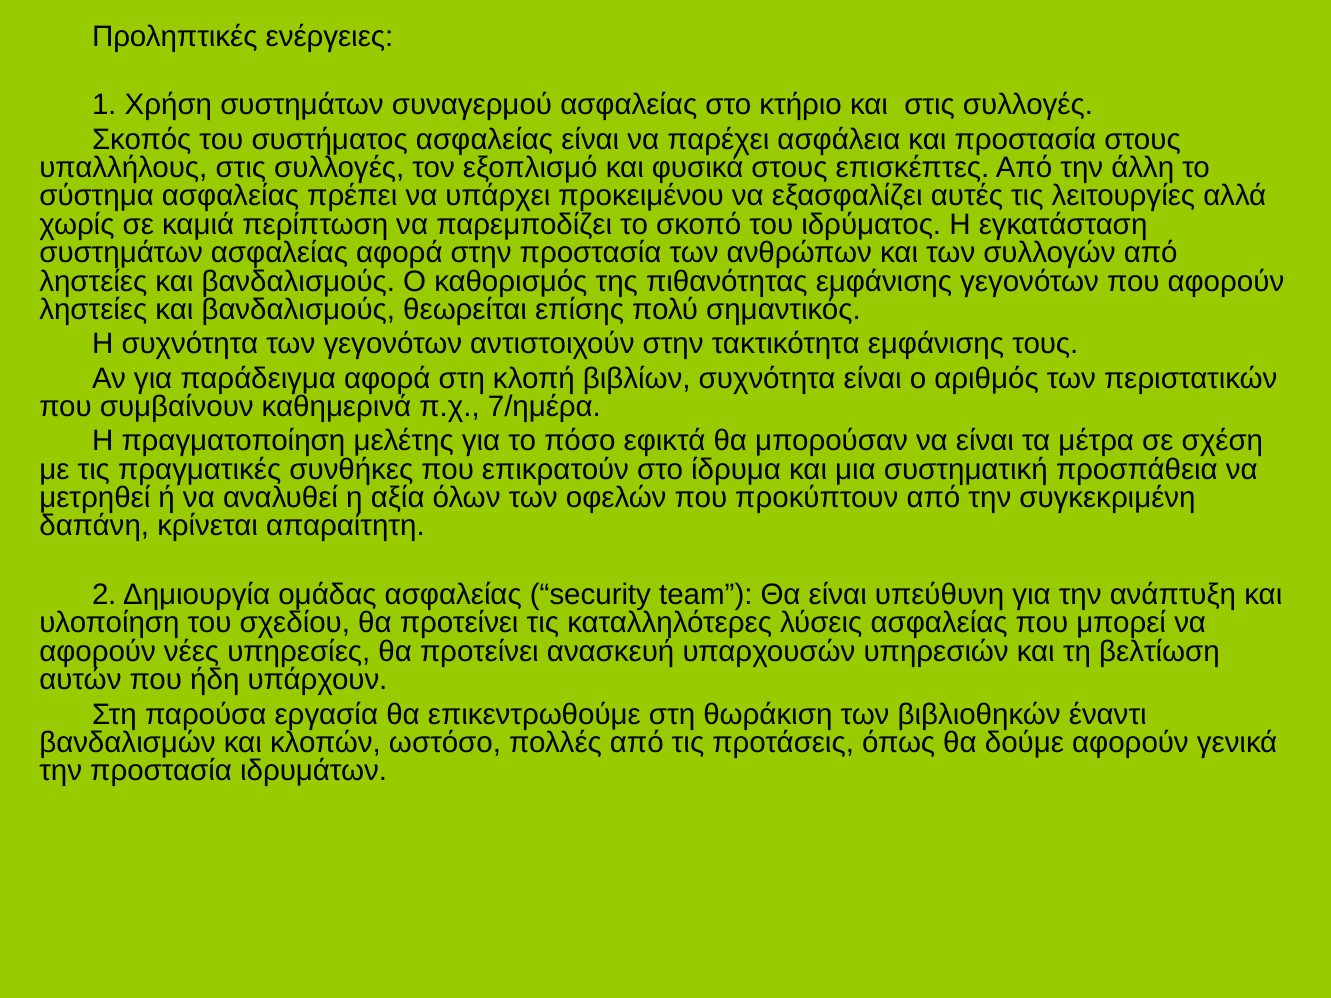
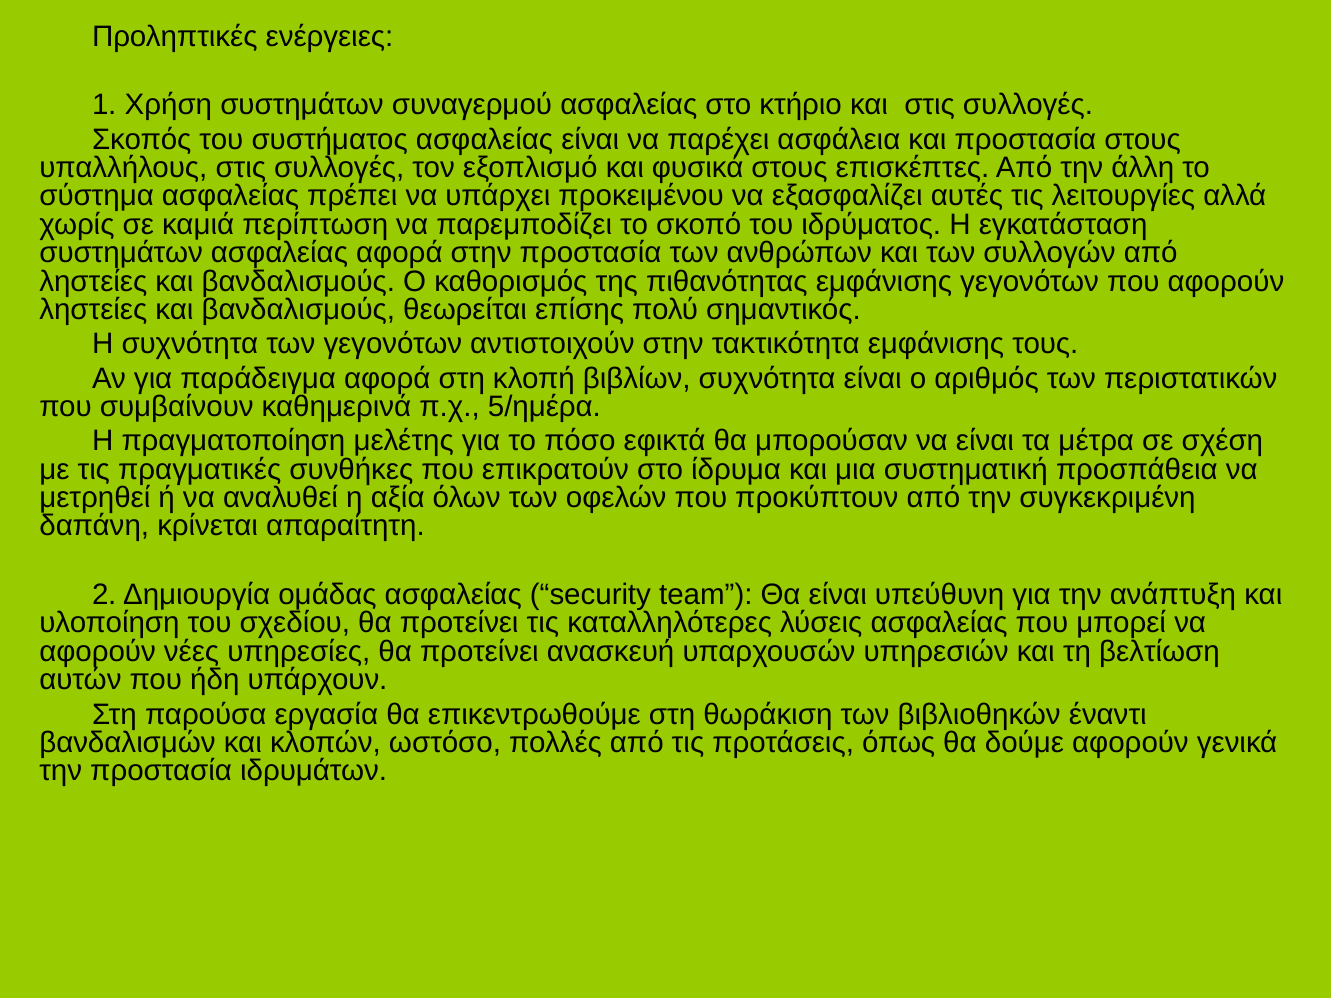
7/ημέρα: 7/ημέρα -> 5/ημέρα
